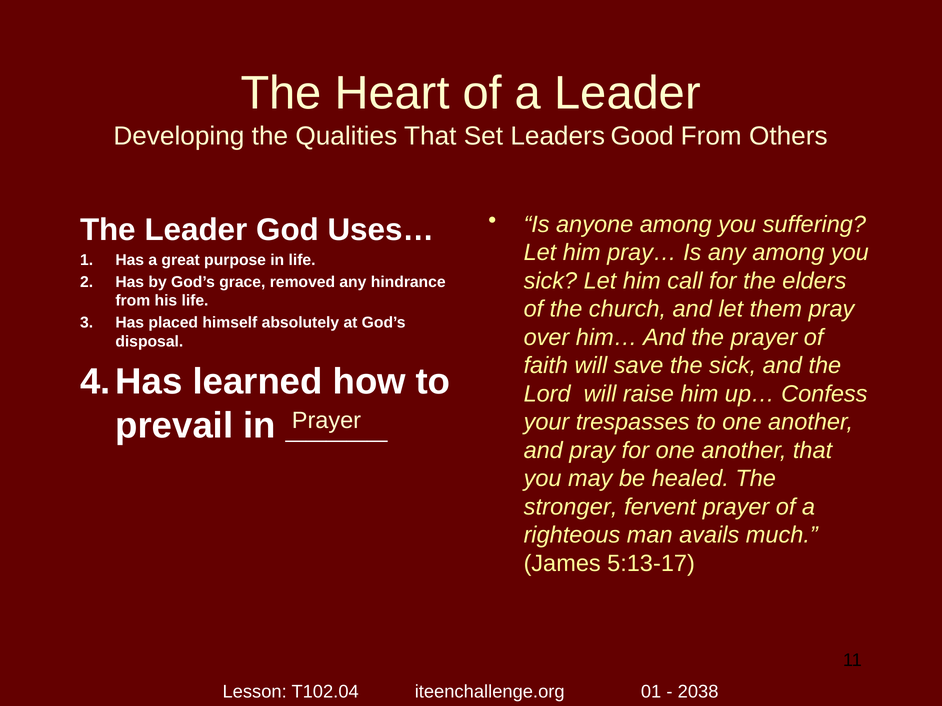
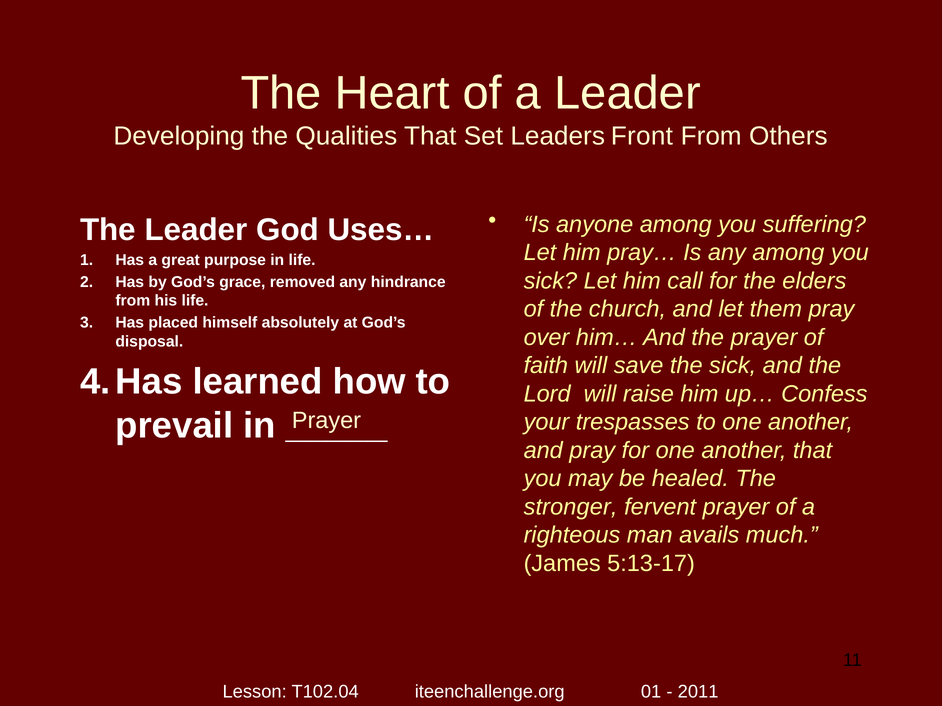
Good: Good -> Front
2038: 2038 -> 2011
